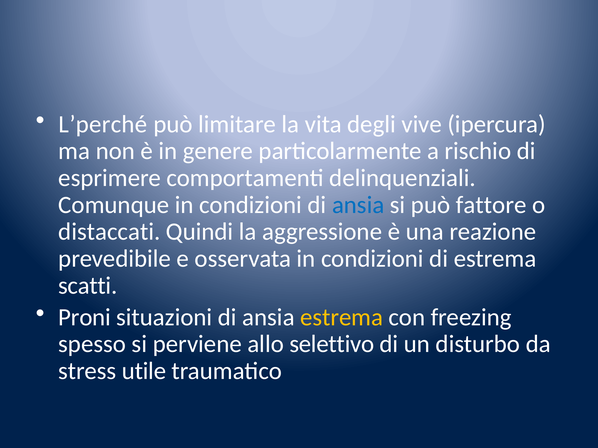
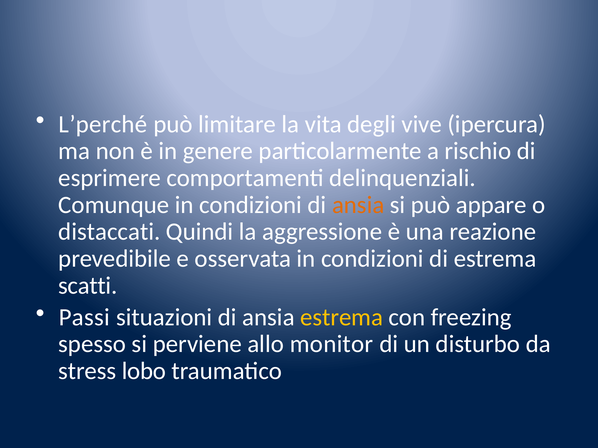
ansia at (358, 205) colour: blue -> orange
fattore: fattore -> appare
Proni: Proni -> Passi
selettivo: selettivo -> monitor
utile: utile -> lobo
